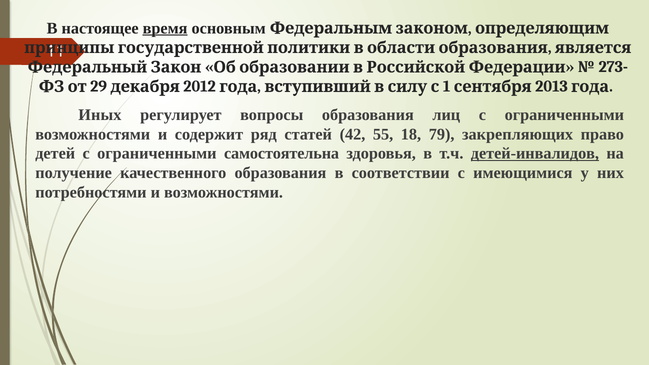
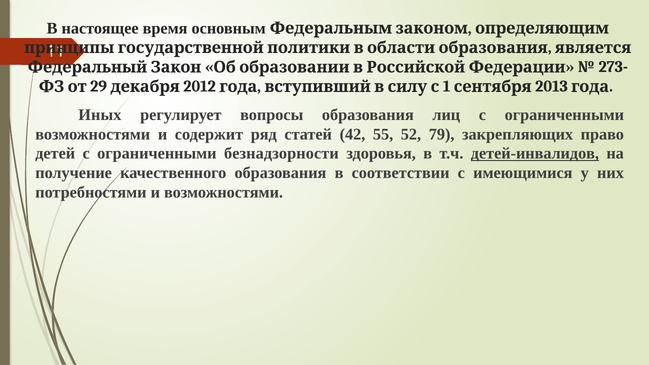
время underline: present -> none
18: 18 -> 52
самостоятельна: самостоятельна -> безнадзорности
